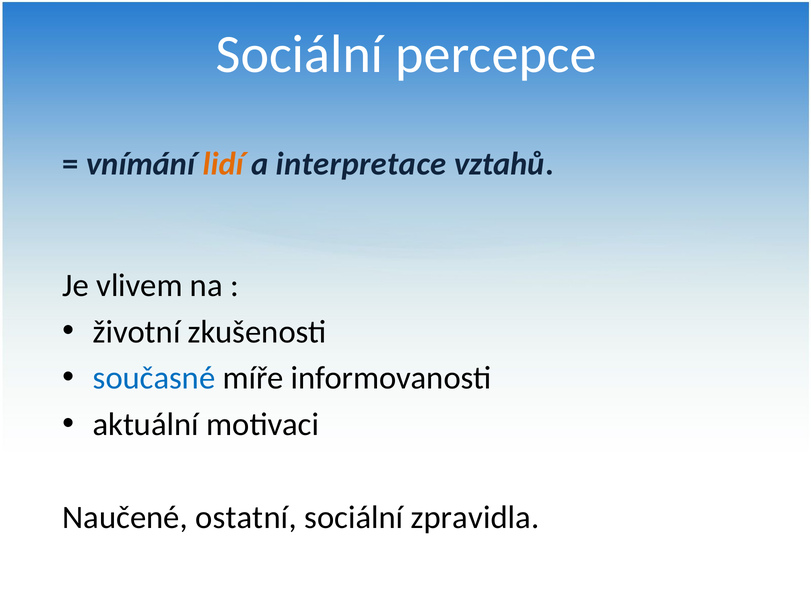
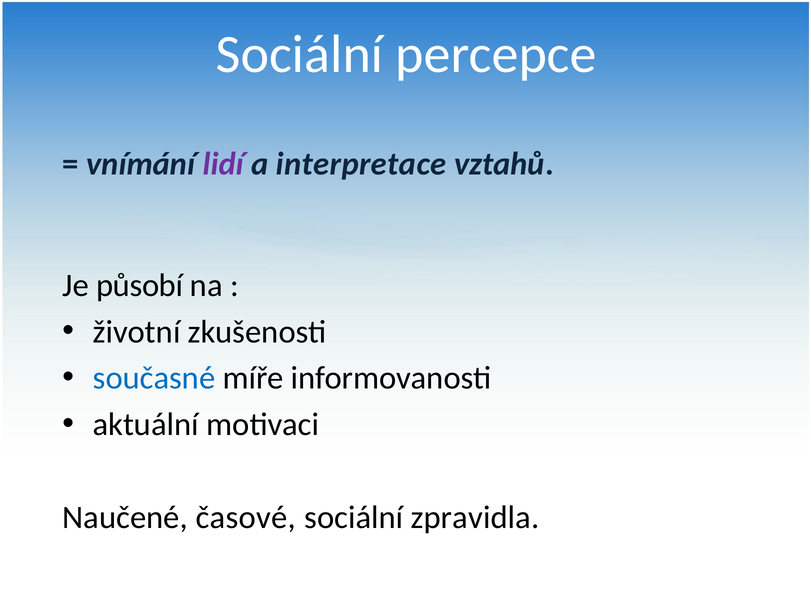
lidí colour: orange -> purple
vlivem: vlivem -> působí
ostatní: ostatní -> časové
